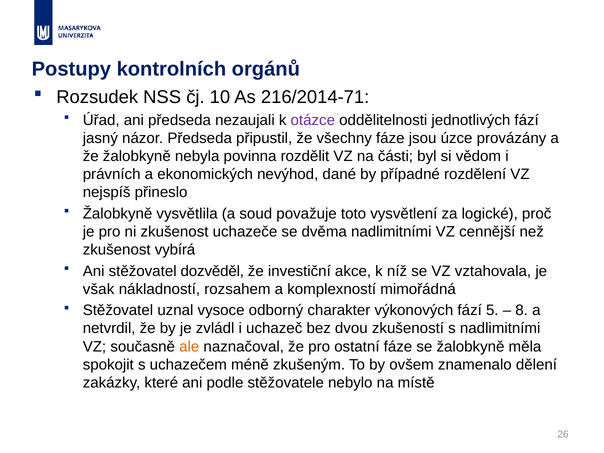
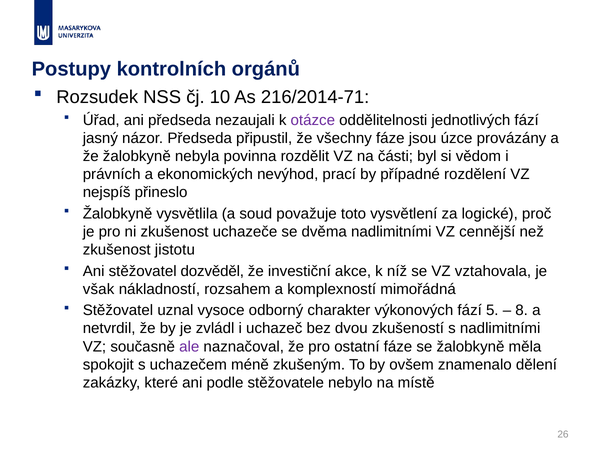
dané: dané -> prací
vybírá: vybírá -> jistotu
ale colour: orange -> purple
